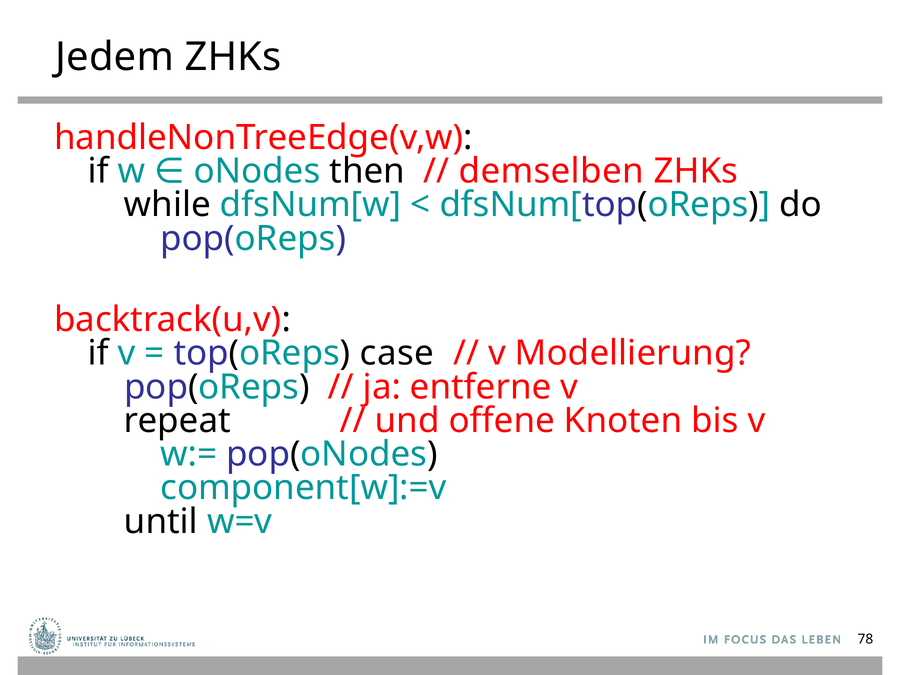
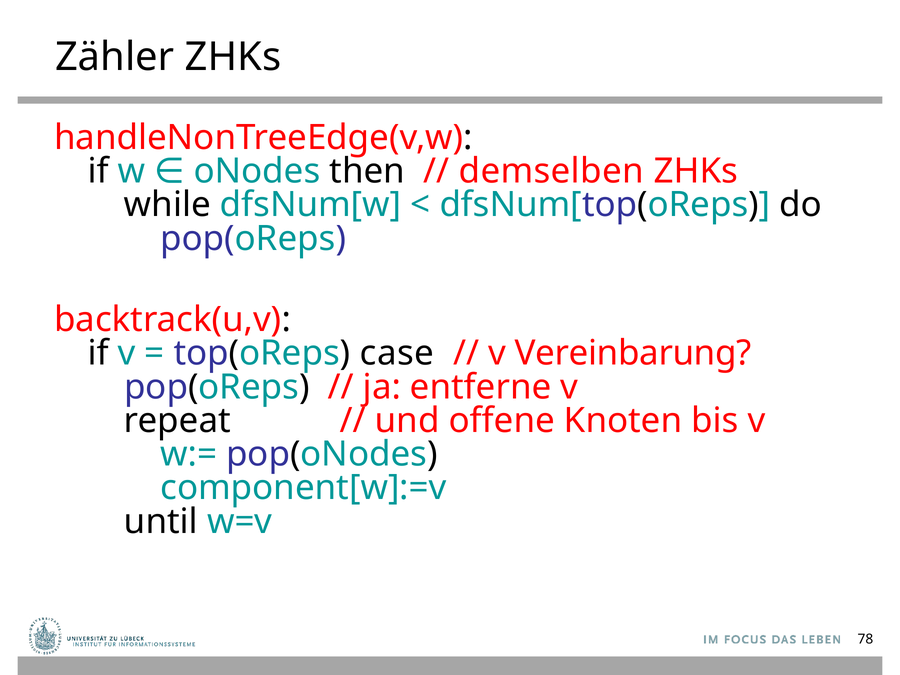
Jedem: Jedem -> Zähler
Modellierung: Modellierung -> Vereinbarung
